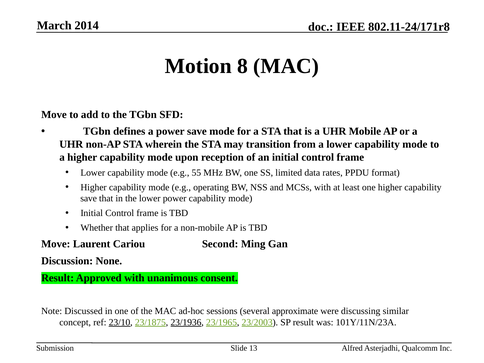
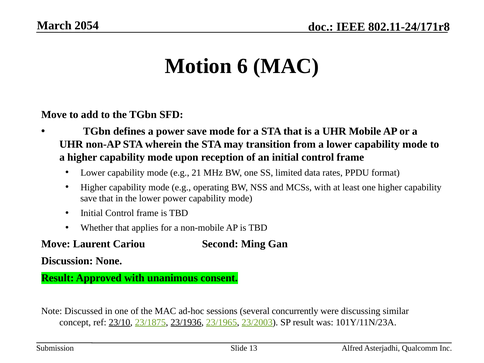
2014: 2014 -> 2054
8: 8 -> 6
55: 55 -> 21
approximate: approximate -> concurrently
